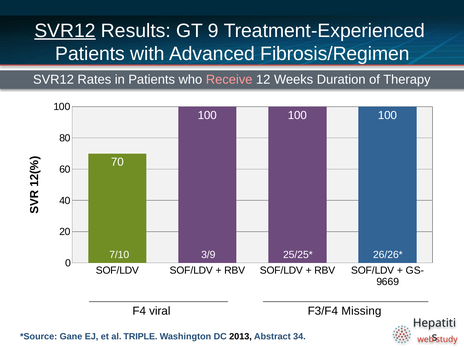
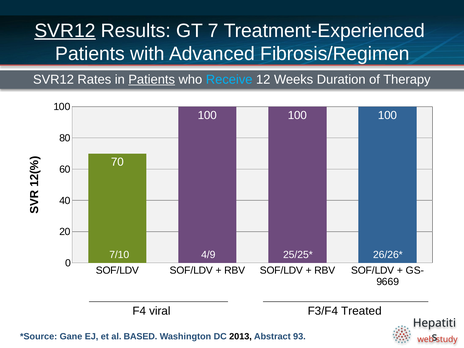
9: 9 -> 7
Patients at (152, 79) underline: none -> present
Receive colour: pink -> light blue
3/9: 3/9 -> 4/9
Missing: Missing -> Treated
TRIPLE: TRIPLE -> BASED
34: 34 -> 93
